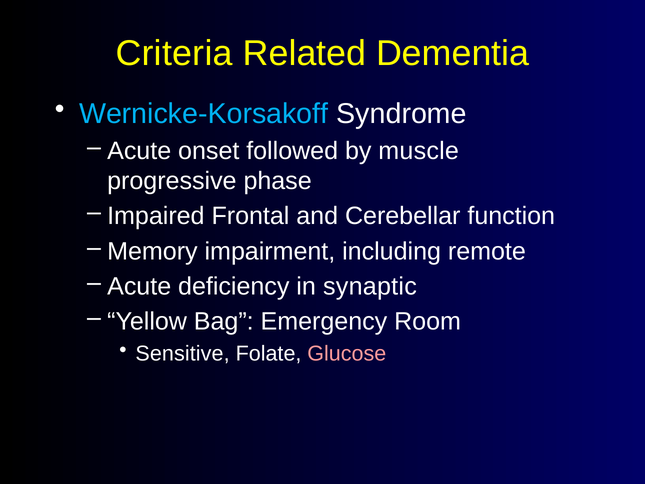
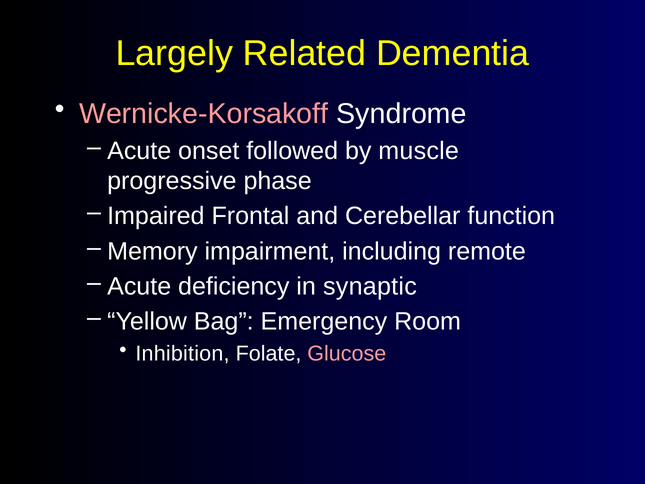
Criteria: Criteria -> Largely
Wernicke-Korsakoff colour: light blue -> pink
Sensitive: Sensitive -> Inhibition
